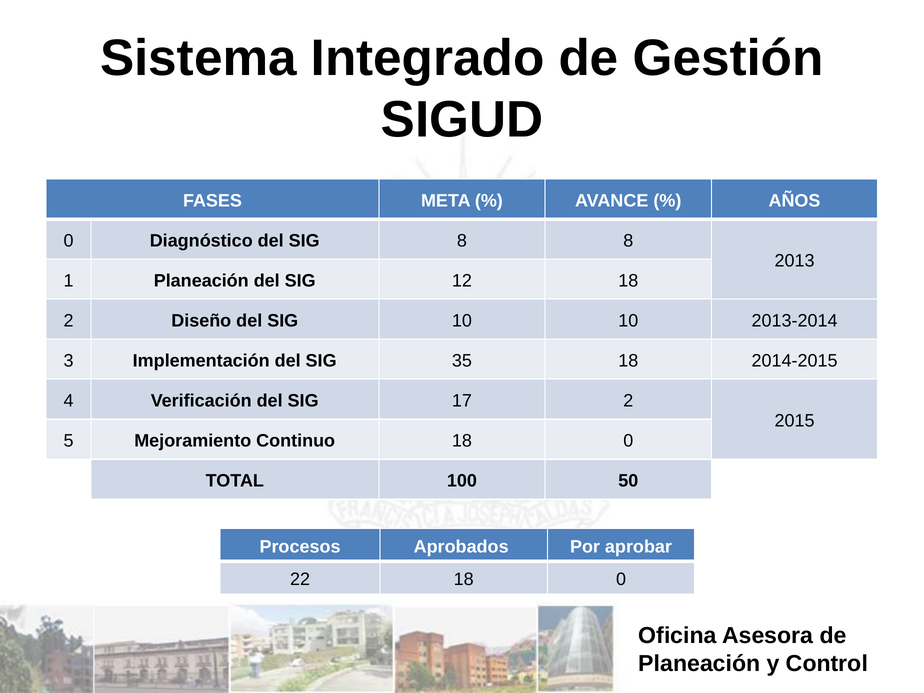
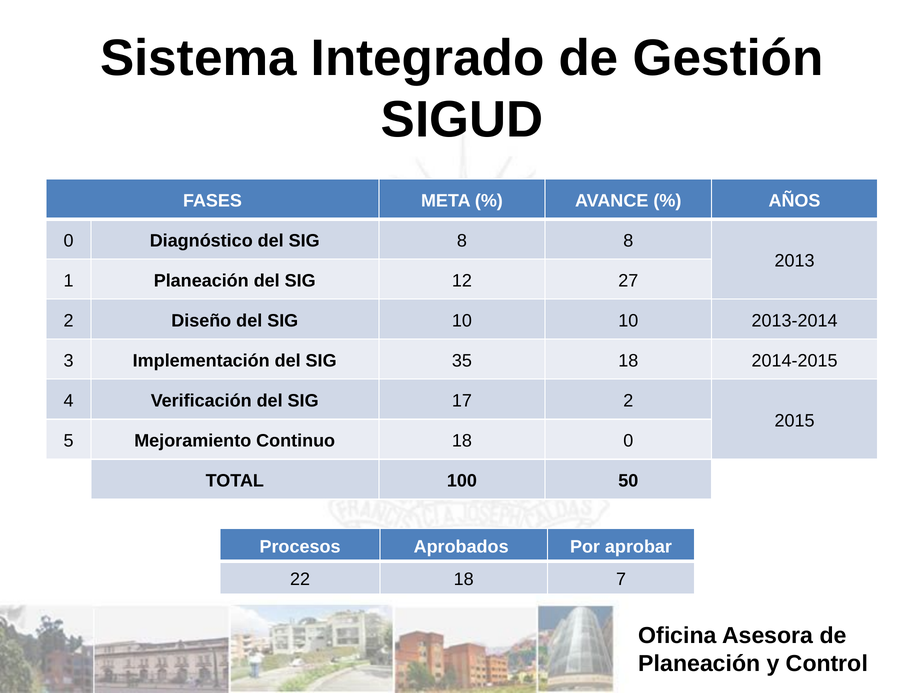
12 18: 18 -> 27
22 18 0: 0 -> 7
